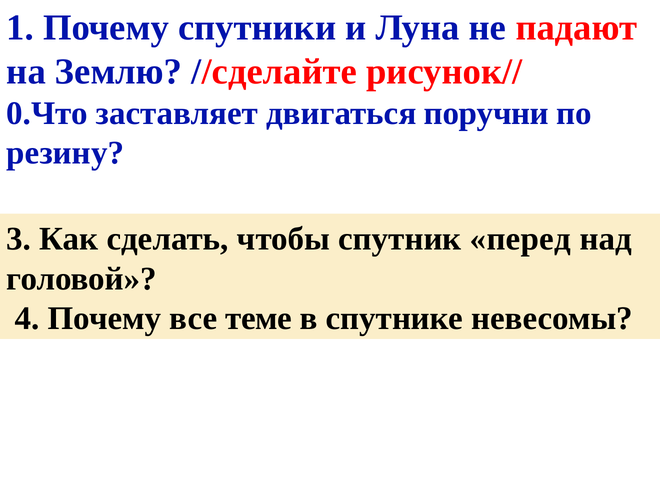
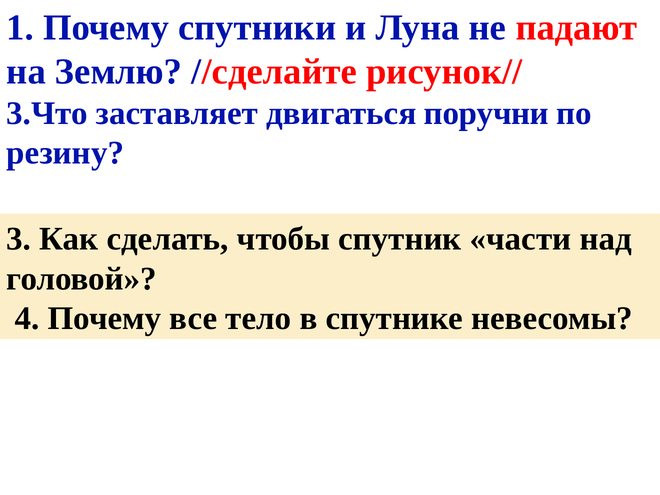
0.Что: 0.Что -> 3.Что
перед: перед -> части
теме: теме -> тело
